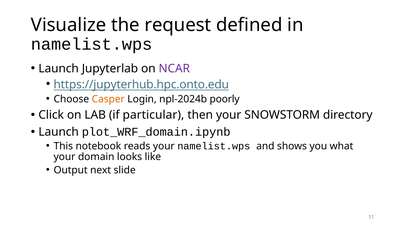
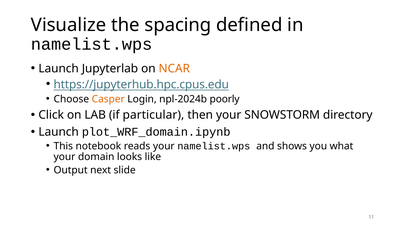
request: request -> spacing
NCAR colour: purple -> orange
https://jupyterhub.hpc.onto.edu: https://jupyterhub.hpc.onto.edu -> https://jupyterhub.hpc.cpus.edu
